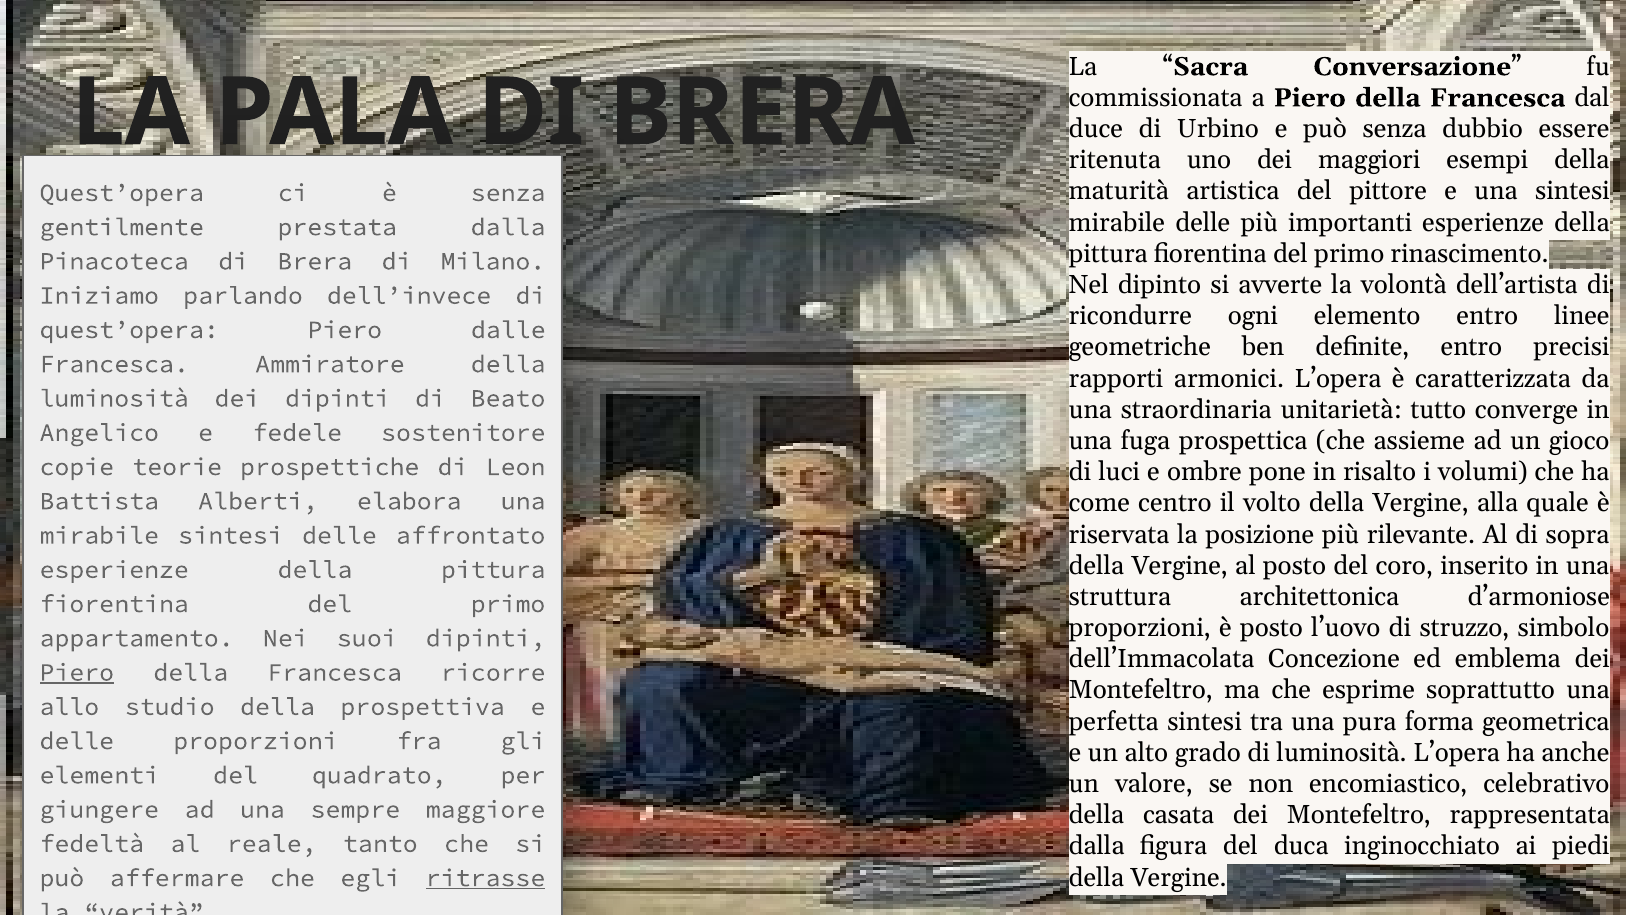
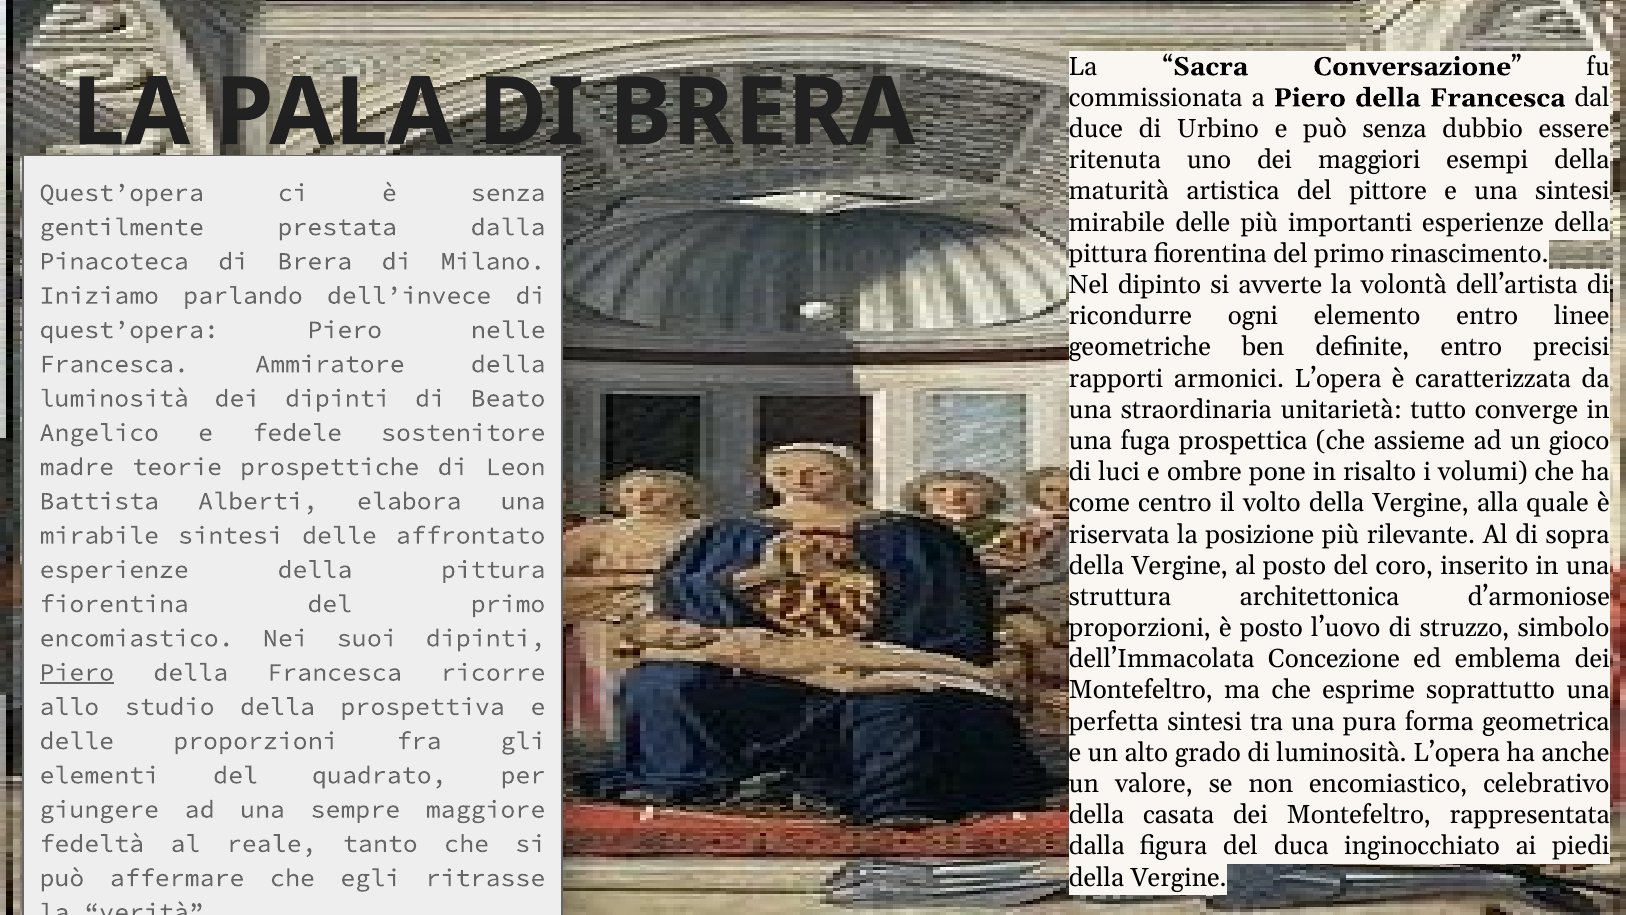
dalle: dalle -> nelle
copie: copie -> madre
appartamento at (137, 638): appartamento -> encomiastico
ritrasse underline: present -> none
